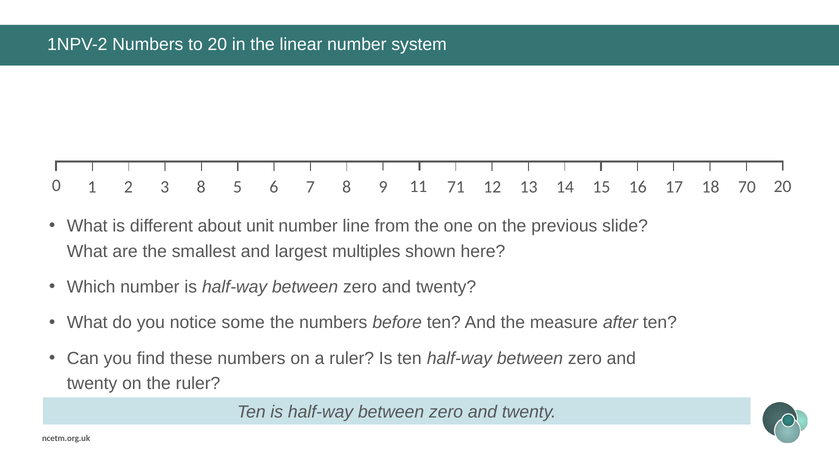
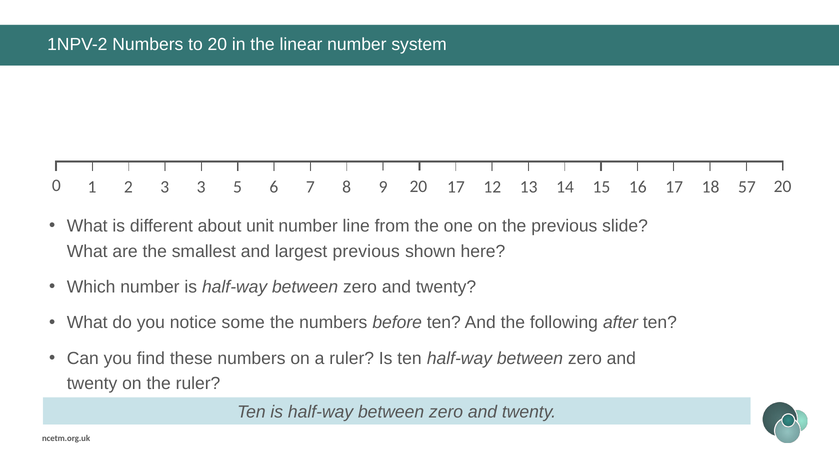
0 11: 11 -> 20
3 8: 8 -> 3
9 71: 71 -> 17
70: 70 -> 57
largest multiples: multiples -> previous
measure: measure -> following
